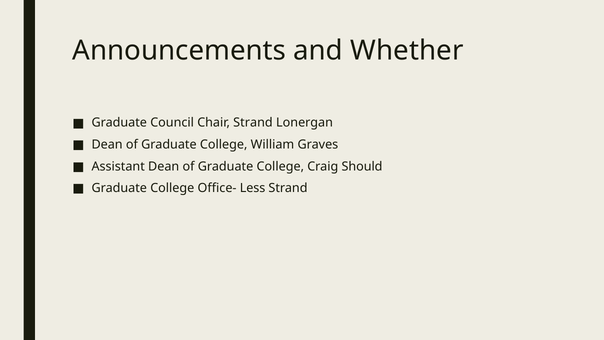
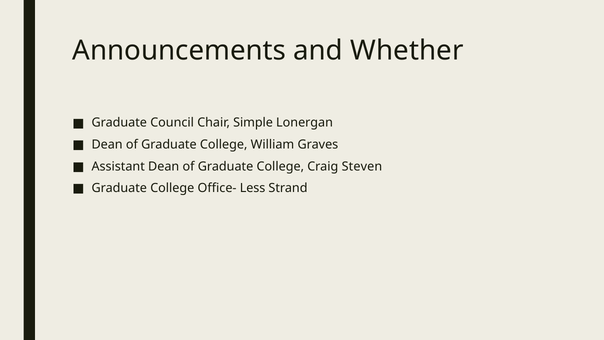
Chair Strand: Strand -> Simple
Should: Should -> Steven
